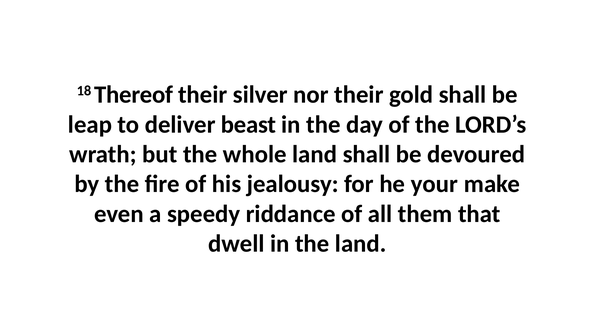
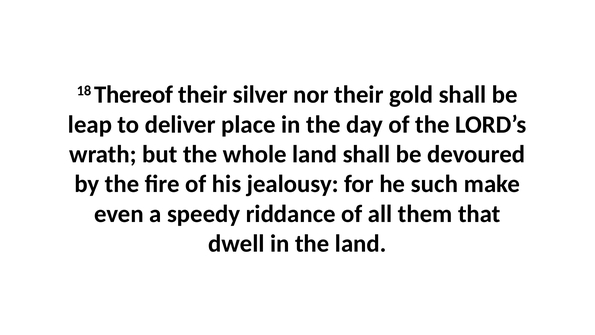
beast: beast -> place
your: your -> such
